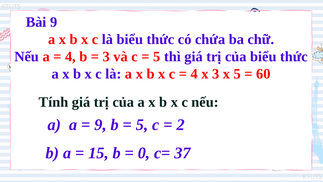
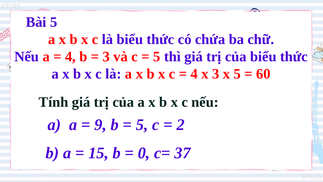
Bài 9: 9 -> 5
